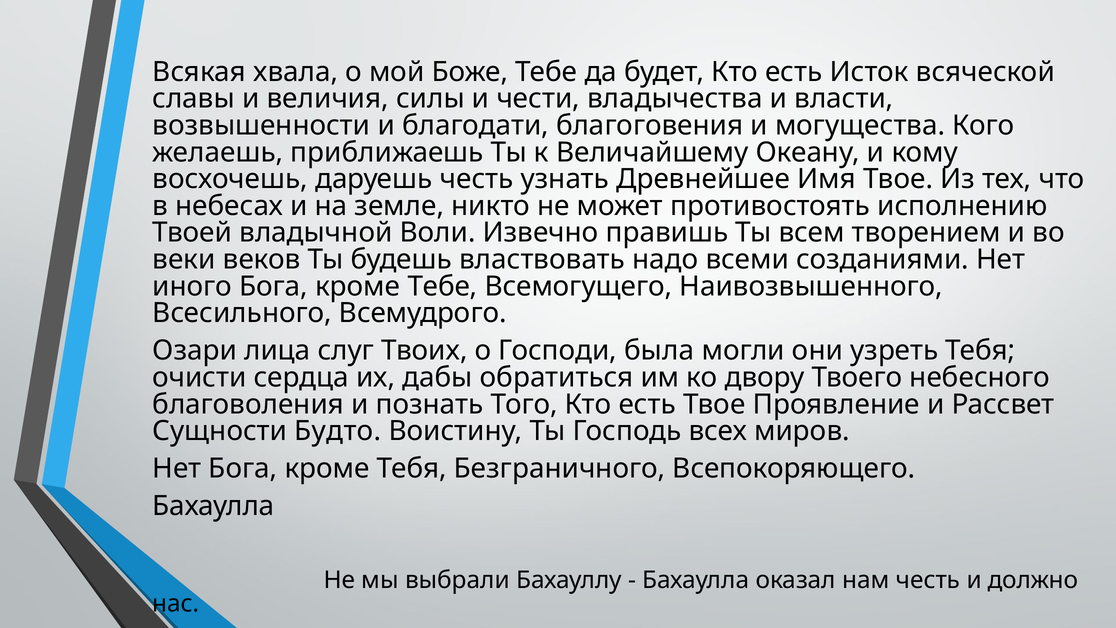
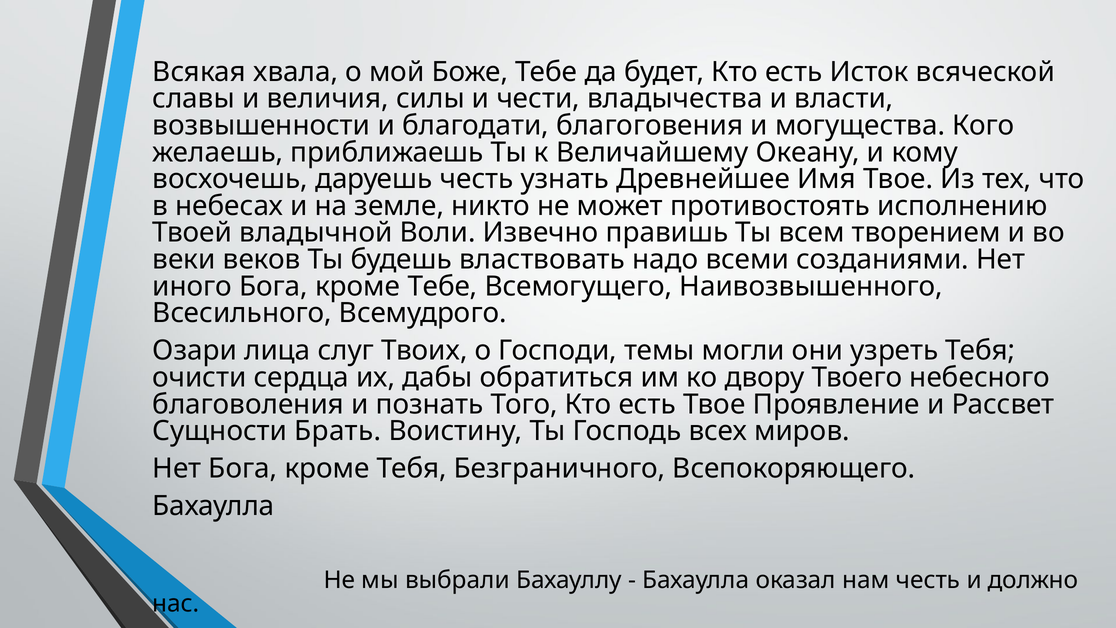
была: была -> темы
Будто: Будто -> Брать
